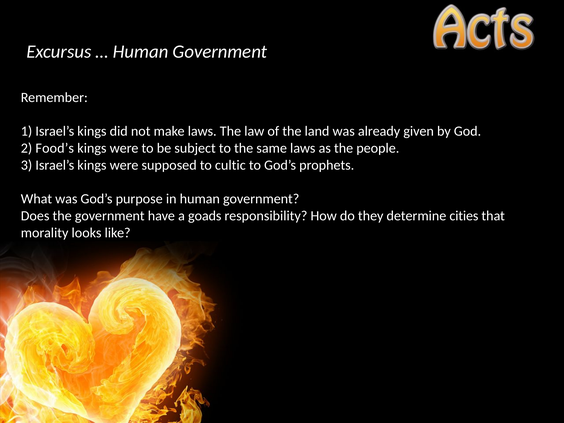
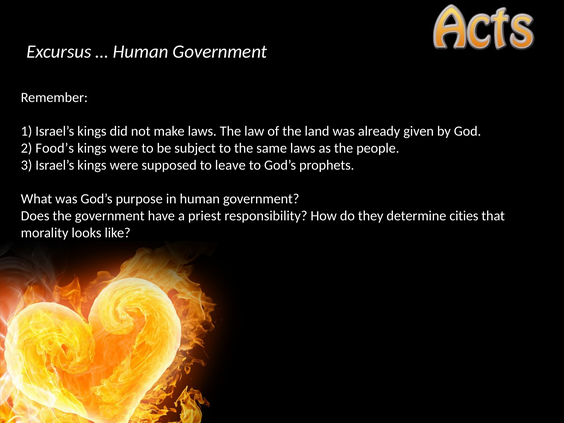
cultic: cultic -> leave
goads: goads -> priest
